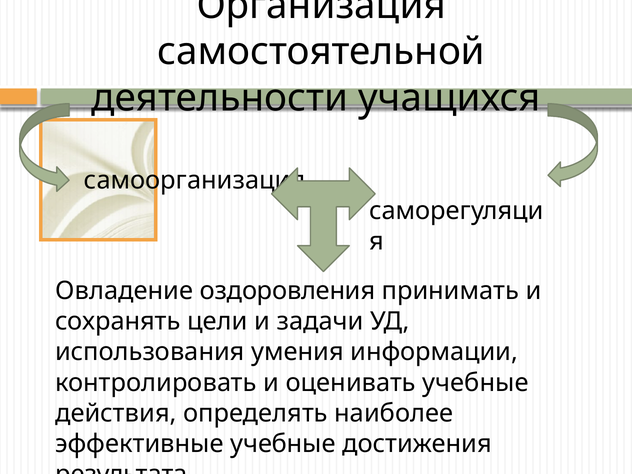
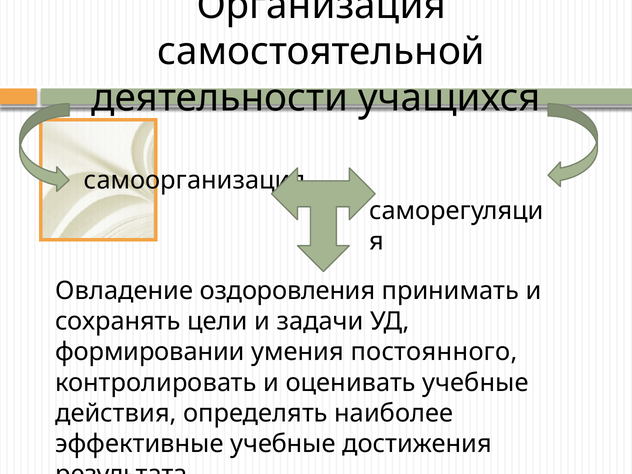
использования: использования -> формировании
информации: информации -> постоянного
